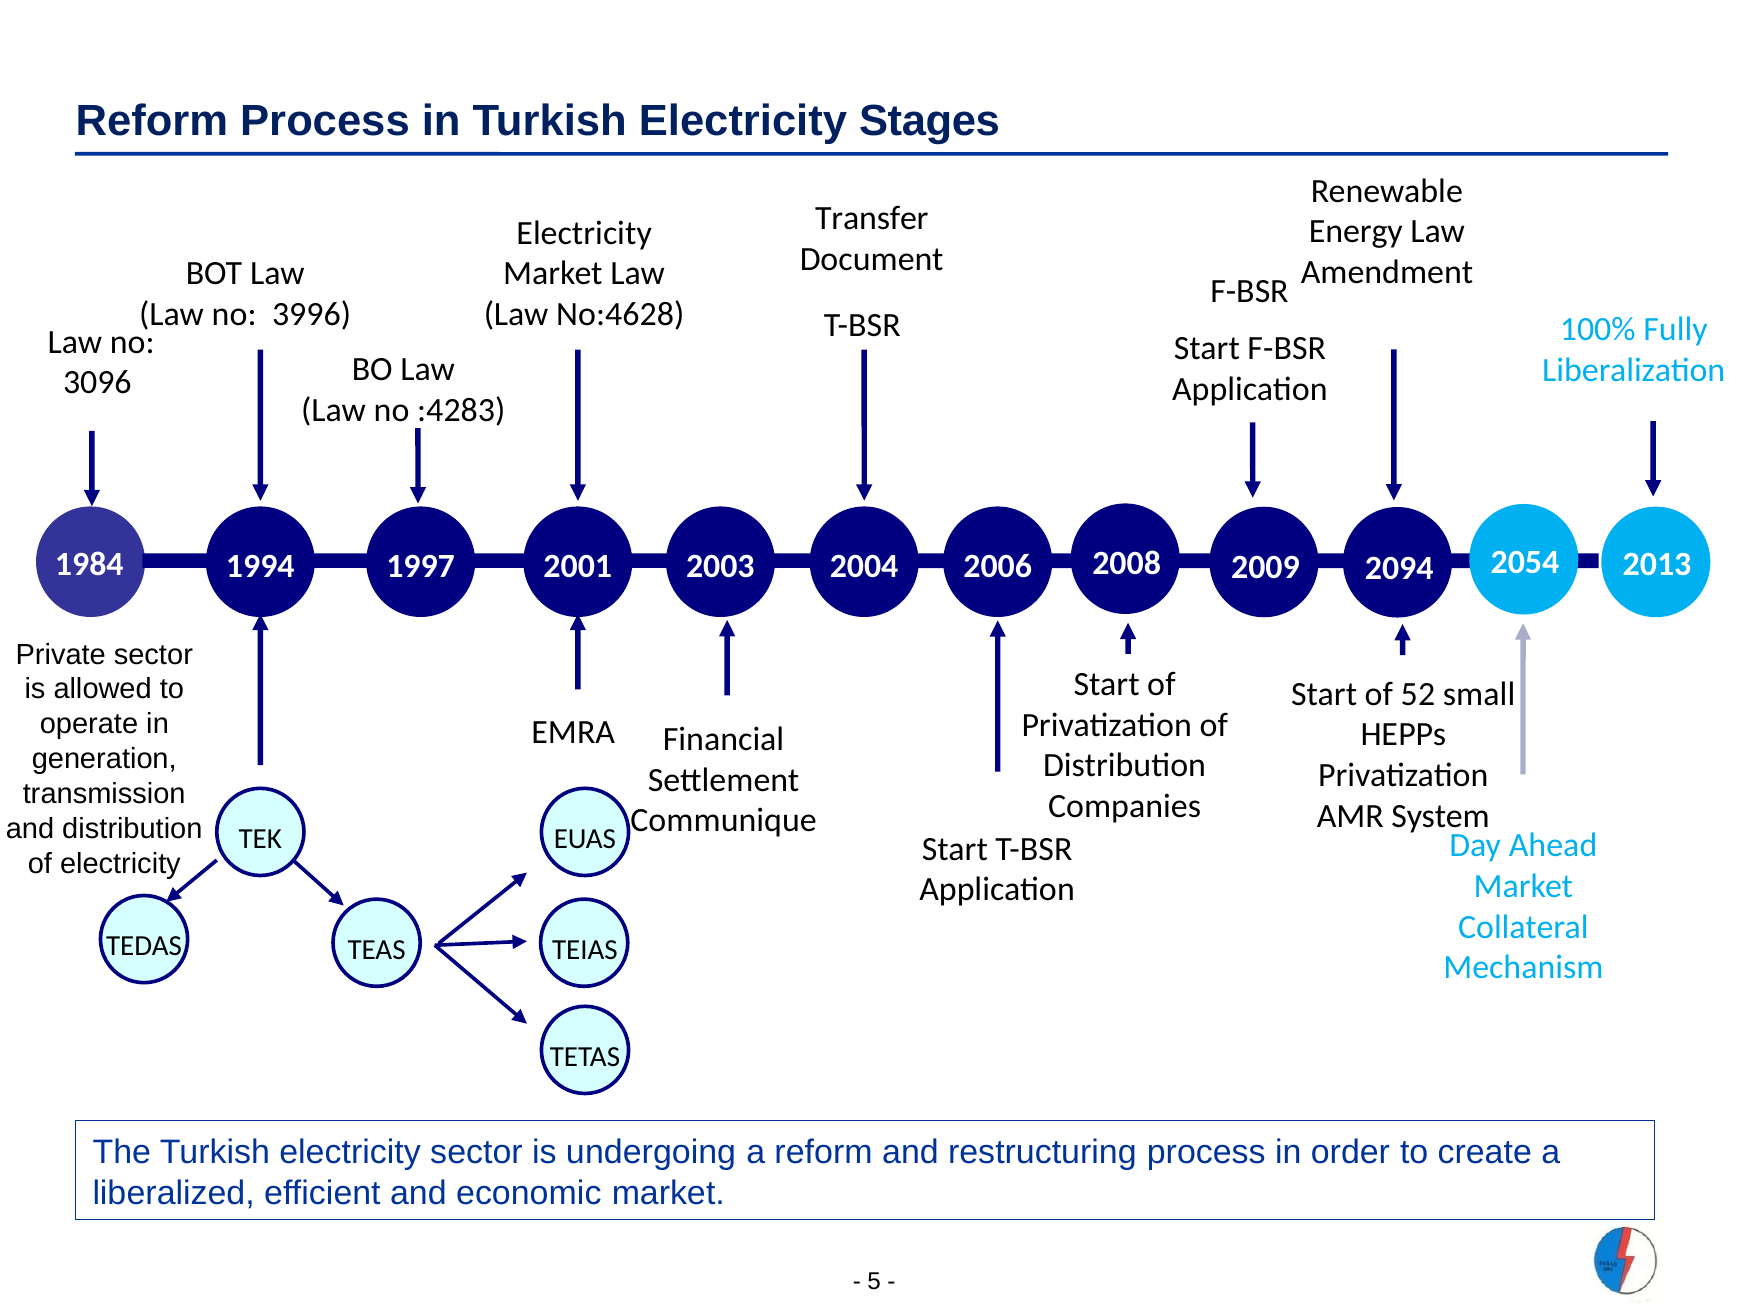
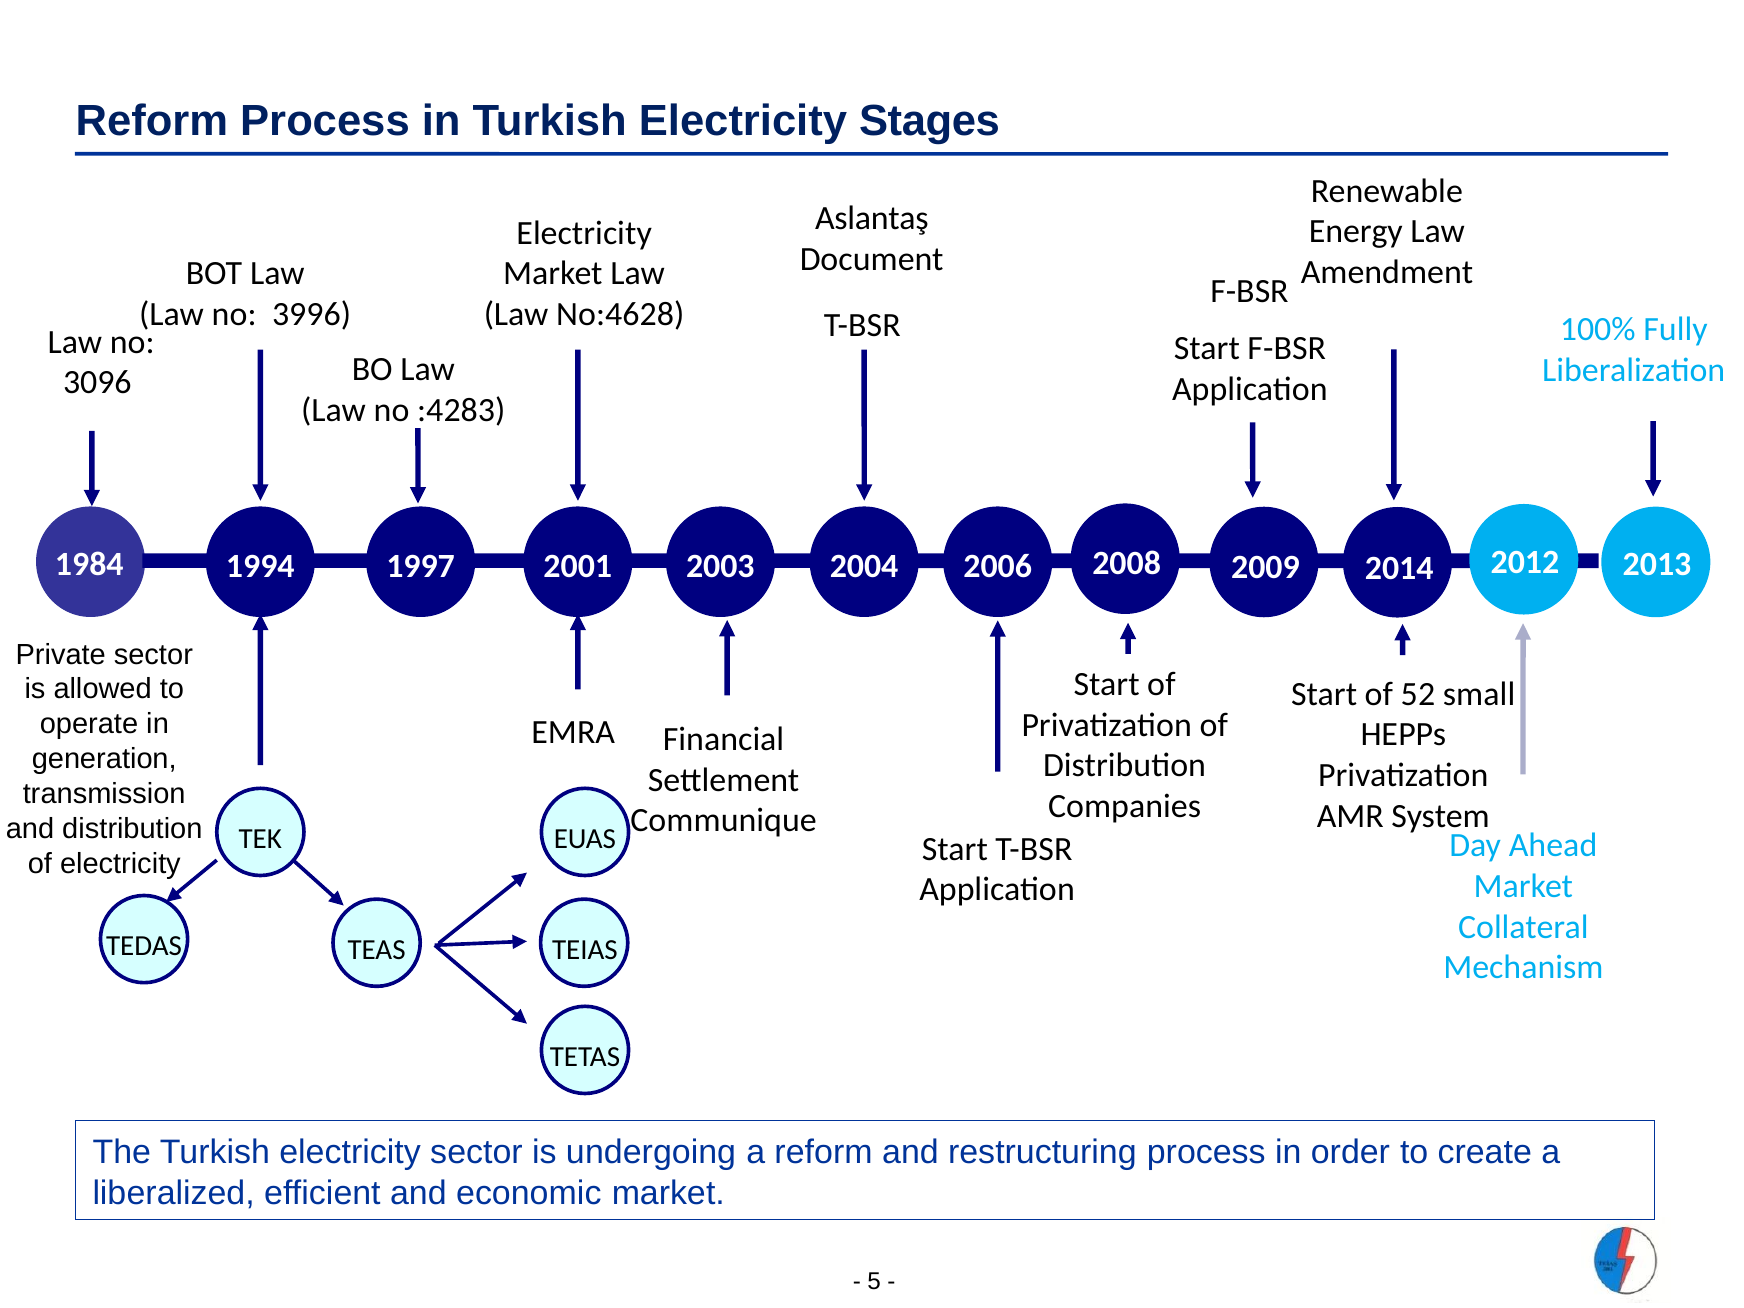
Transfer: Transfer -> Aslantaş
2054: 2054 -> 2012
2094: 2094 -> 2014
